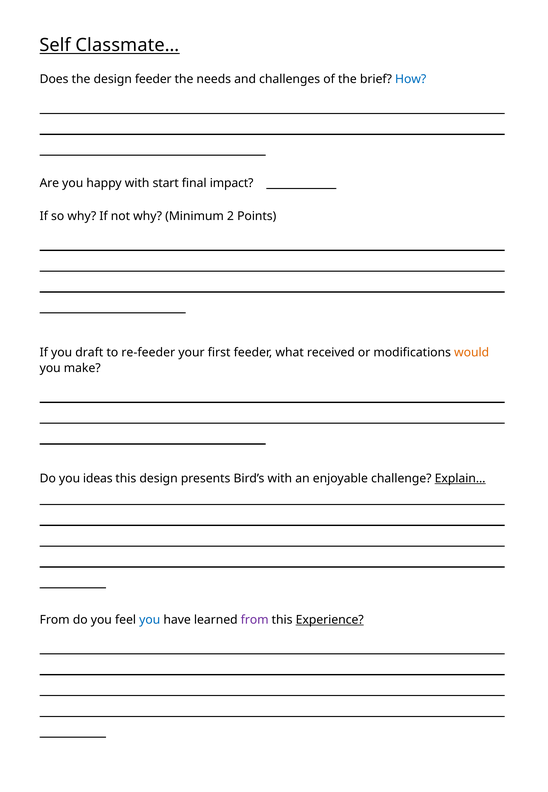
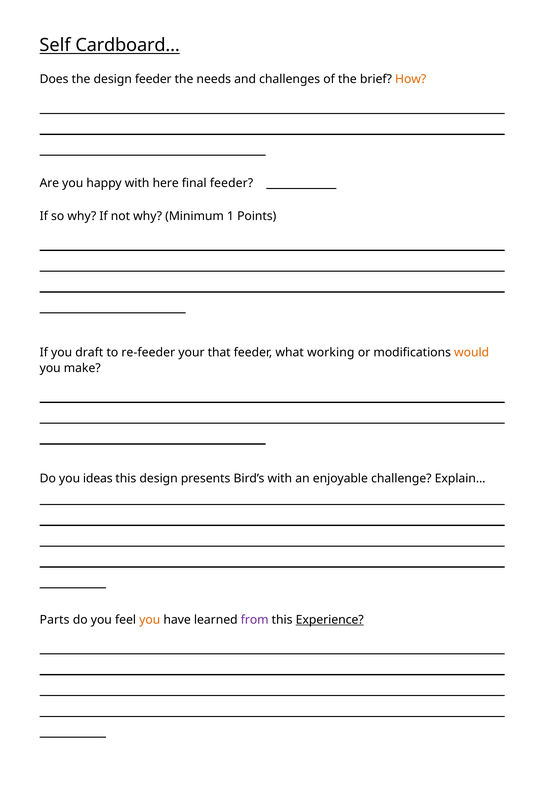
Classmate…: Classmate… -> Cardboard…
How colour: blue -> orange
start: start -> here
final impact: impact -> feeder
2: 2 -> 1
first: first -> that
received: received -> working
Explain… underline: present -> none
From at (55, 619): From -> Parts
you at (150, 619) colour: blue -> orange
